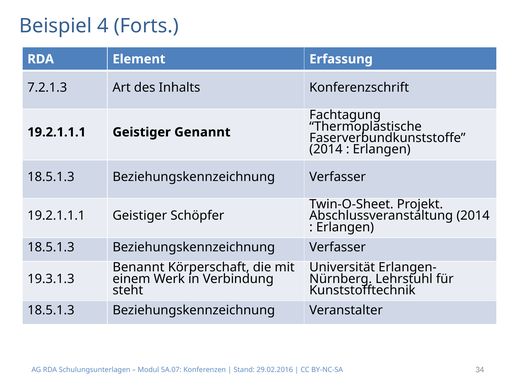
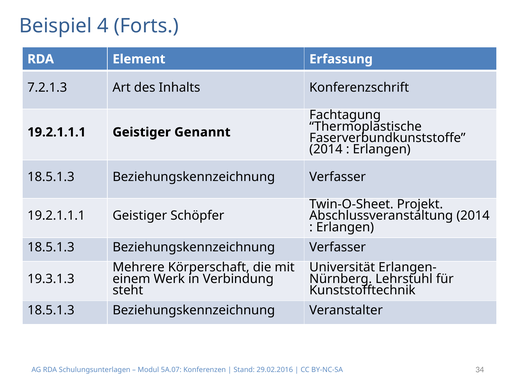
Benannt: Benannt -> Mehrere
